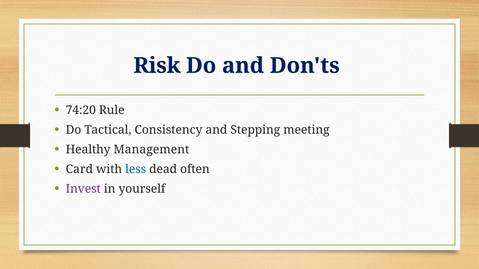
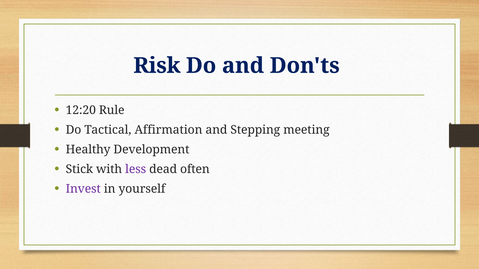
74:20: 74:20 -> 12:20
Consistency: Consistency -> Affirmation
Management: Management -> Development
Card: Card -> Stick
less colour: blue -> purple
